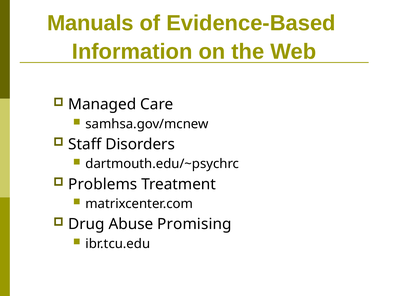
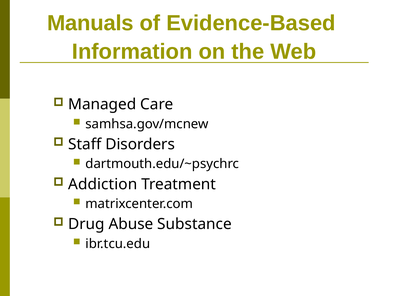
Problems: Problems -> Addiction
Promising: Promising -> Substance
